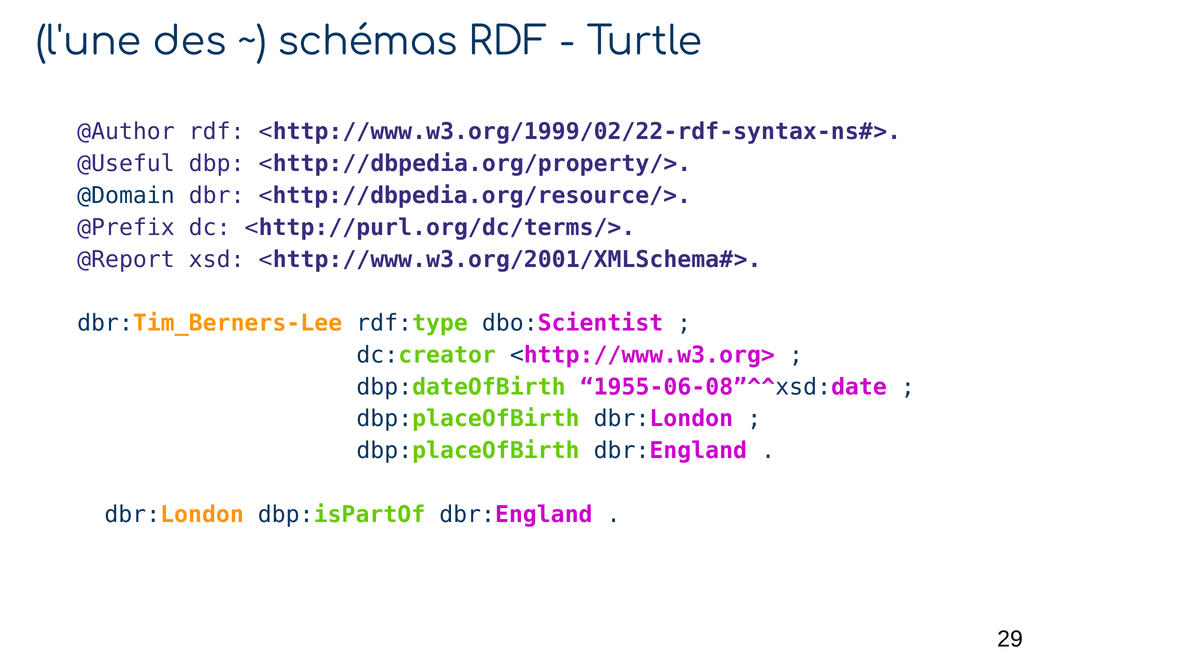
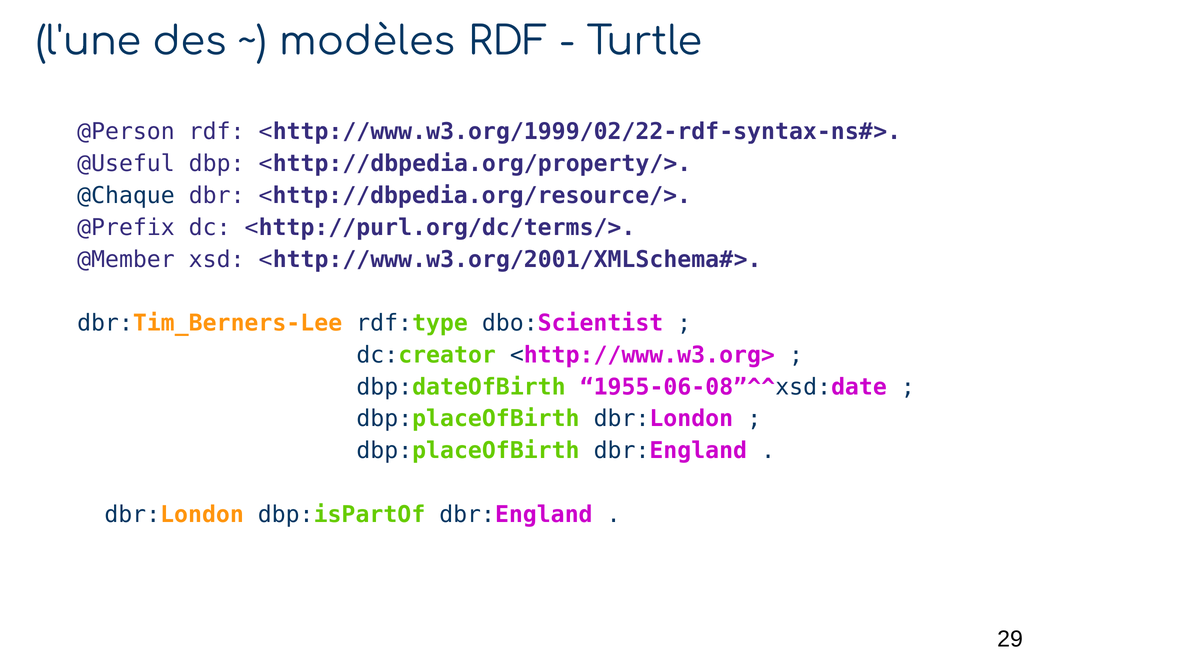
schémas: schémas -> modèles
@Author: @Author -> @Person
@Domain: @Domain -> @Chaque
@Report: @Report -> @Member
